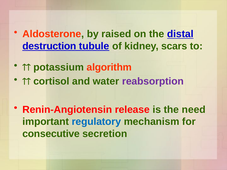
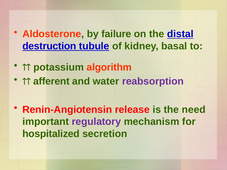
raised: raised -> failure
scars: scars -> basal
cortisol: cortisol -> afferent
regulatory colour: blue -> purple
consecutive: consecutive -> hospitalized
